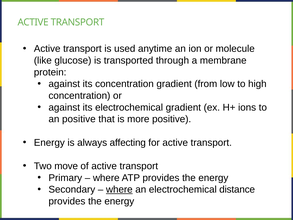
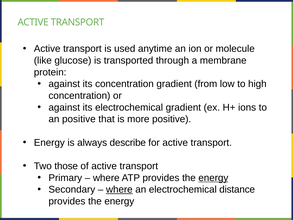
affecting: affecting -> describe
move: move -> those
energy at (213, 178) underline: none -> present
